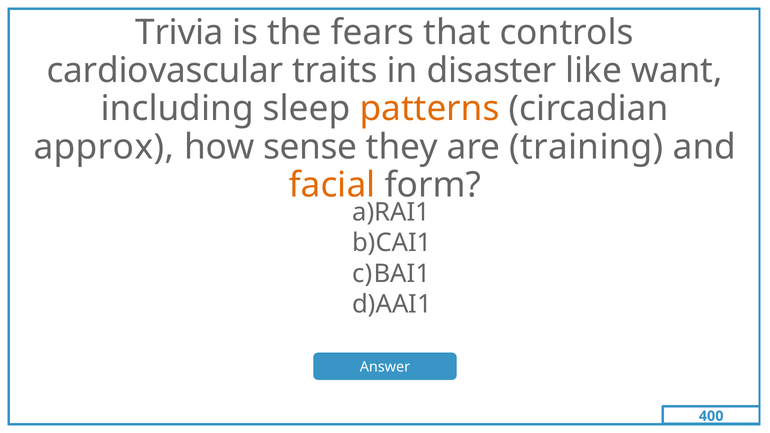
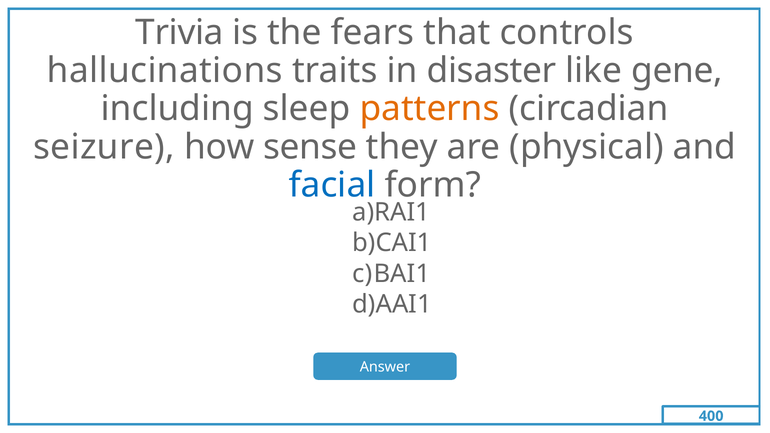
cardiovascular: cardiovascular -> hallucinations
want: want -> gene
approx: approx -> seizure
training: training -> physical
facial colour: orange -> blue
